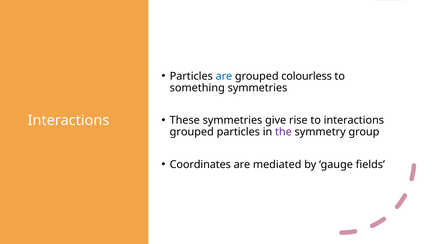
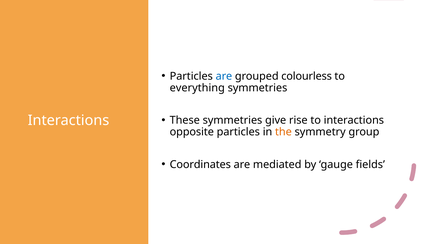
something: something -> everything
grouped at (192, 132): grouped -> opposite
the colour: purple -> orange
